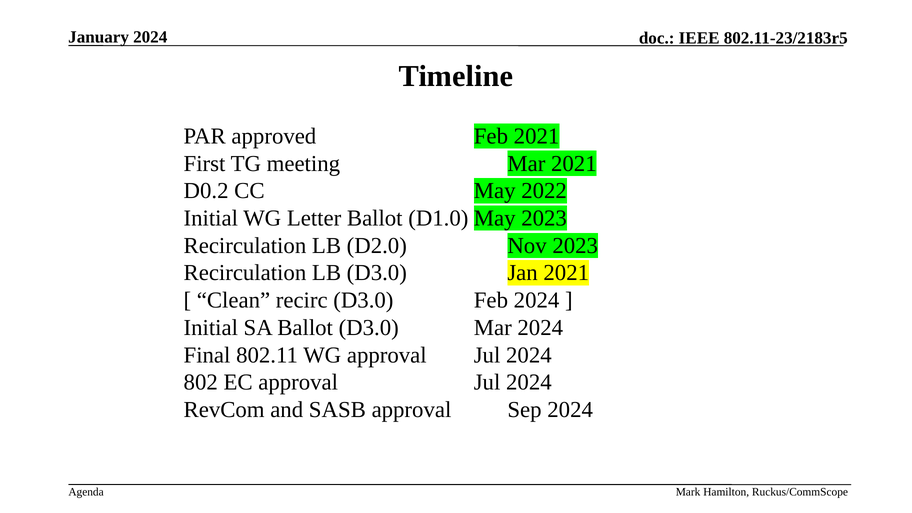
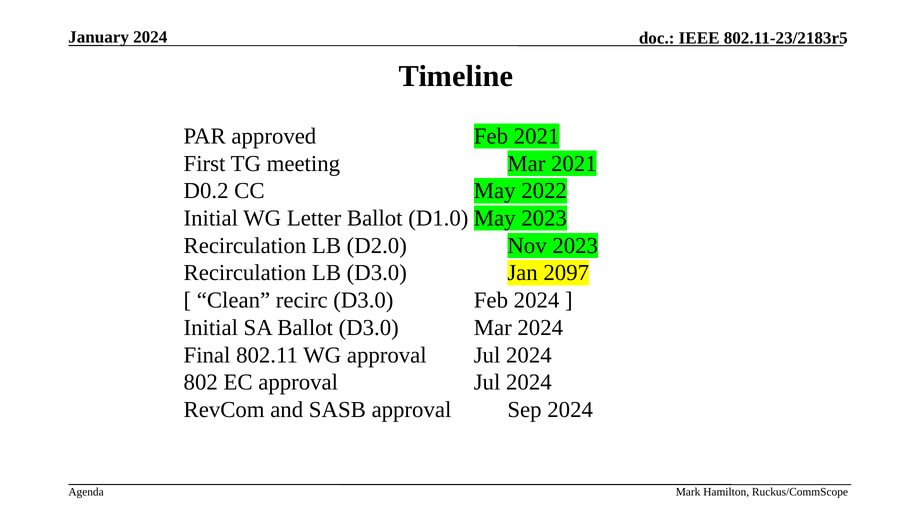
Jan 2021: 2021 -> 2097
